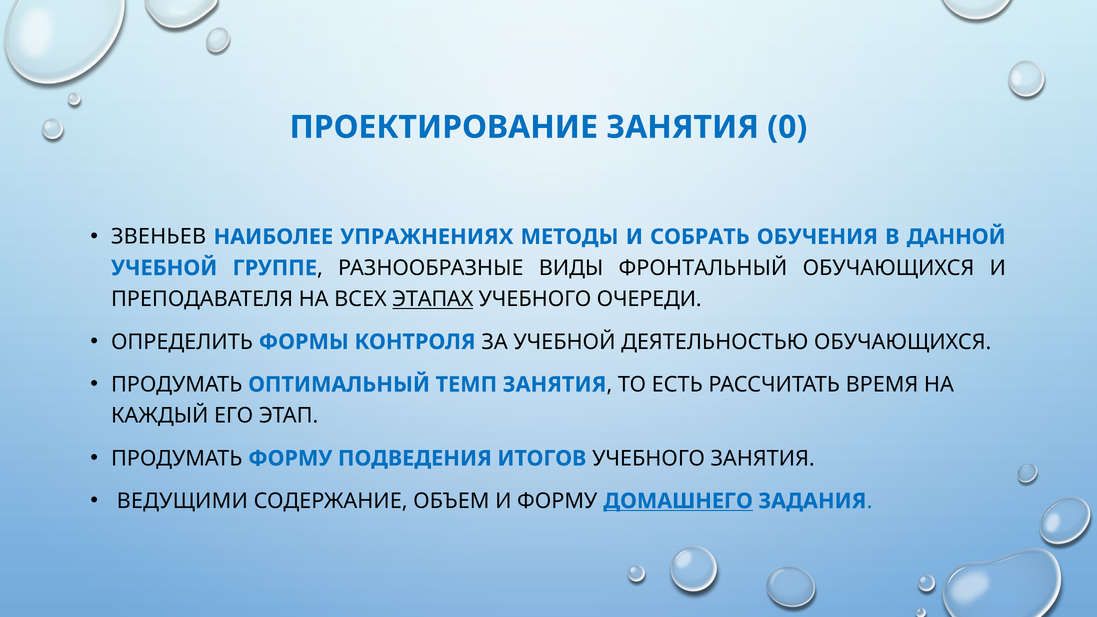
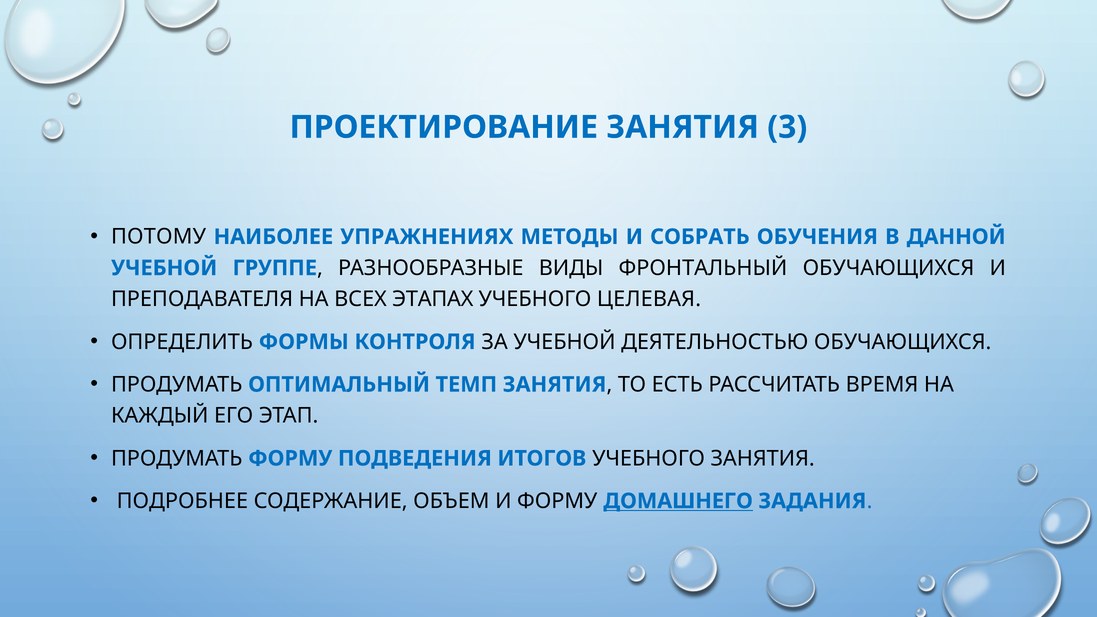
0: 0 -> 3
ЗВЕНЬЕВ: ЗВЕНЬЕВ -> ПОТОМУ
ЭТАПАХ underline: present -> none
ОЧЕРЕДИ: ОЧЕРЕДИ -> ЦЕЛЕВАЯ
ВЕДУЩИМИ: ВЕДУЩИМИ -> ПОДРОБНЕЕ
